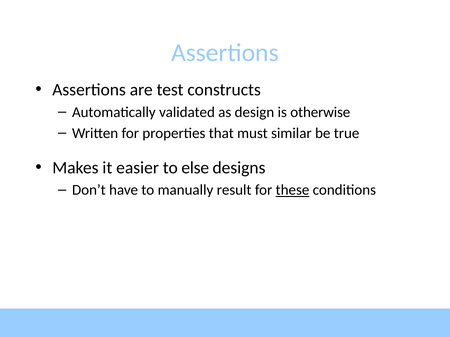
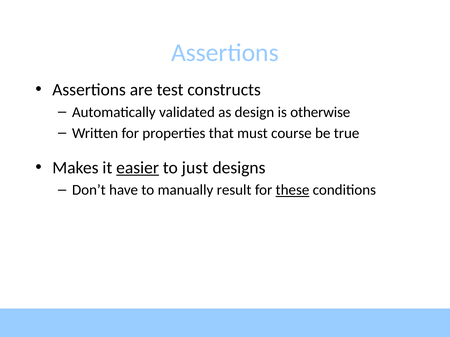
similar: similar -> course
easier underline: none -> present
else: else -> just
